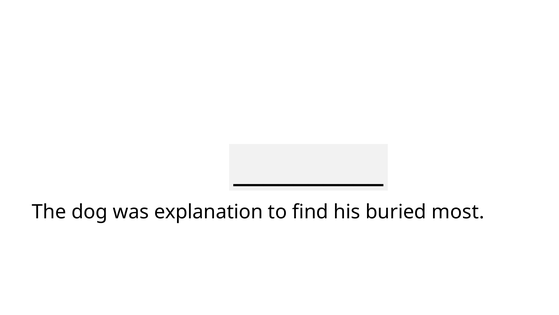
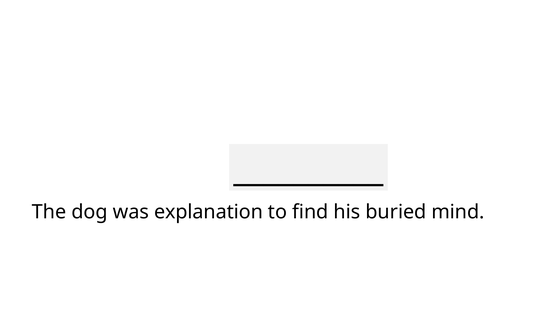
most: most -> mind
